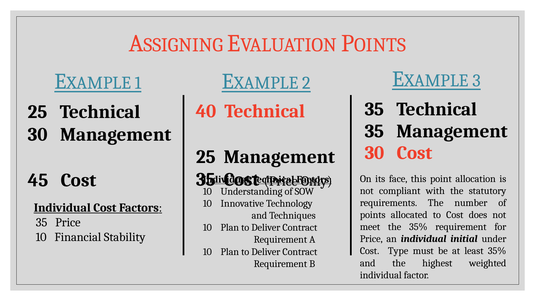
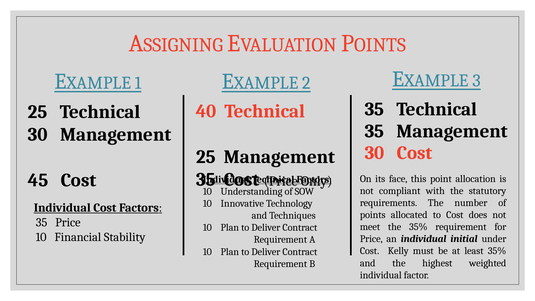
Type: Type -> Kelly
